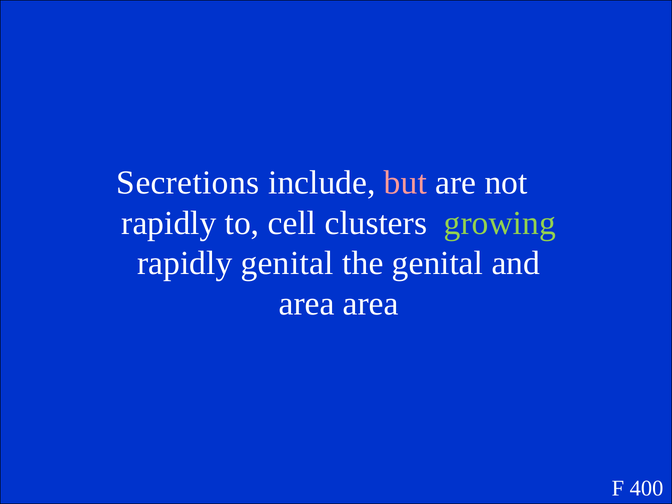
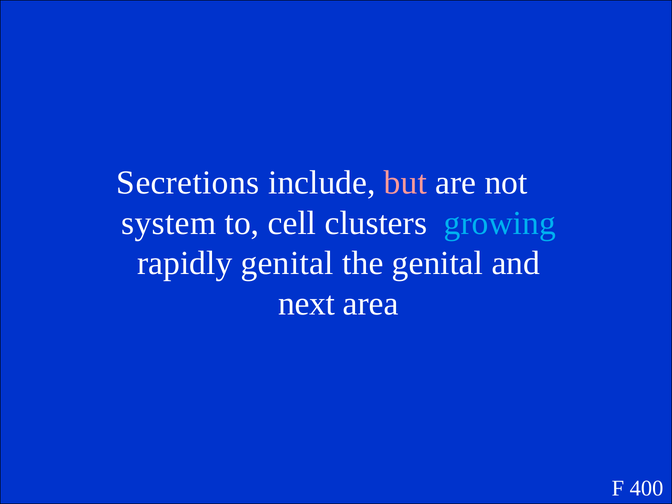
rapidly at (169, 223): rapidly -> system
growing colour: light green -> light blue
area at (307, 304): area -> next
